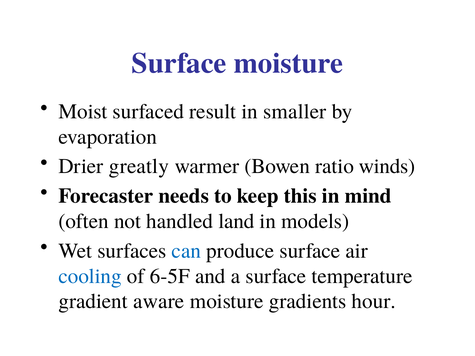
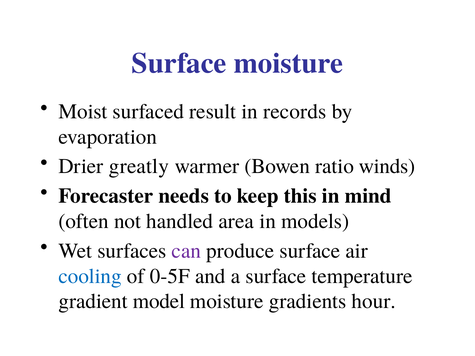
smaller: smaller -> records
land: land -> area
can colour: blue -> purple
6-5F: 6-5F -> 0-5F
aware: aware -> model
